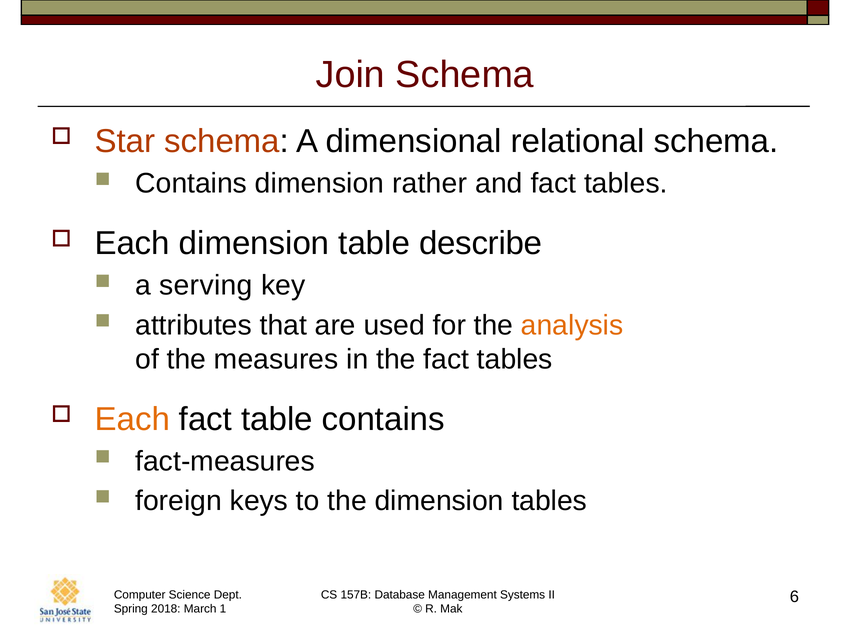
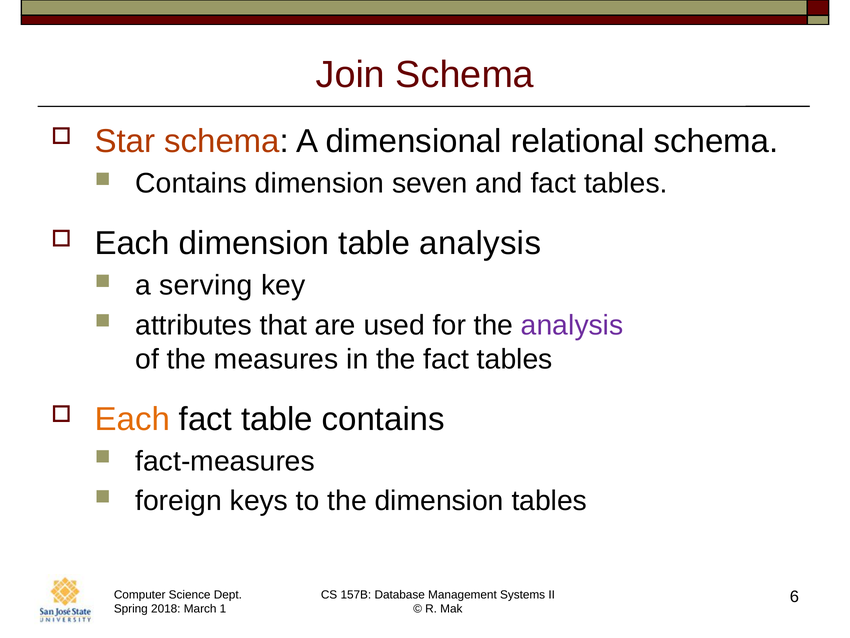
rather: rather -> seven
table describe: describe -> analysis
analysis at (572, 325) colour: orange -> purple
